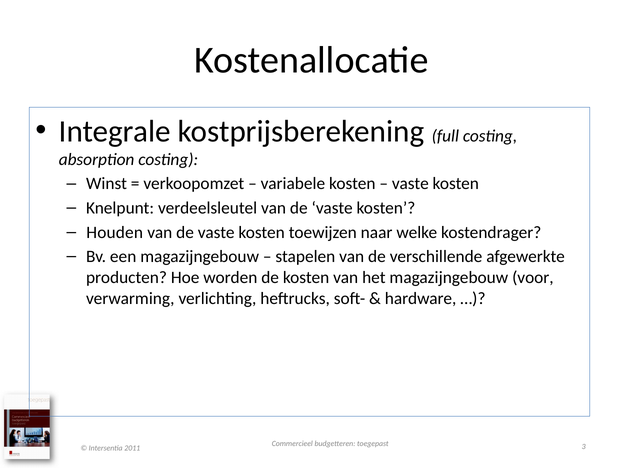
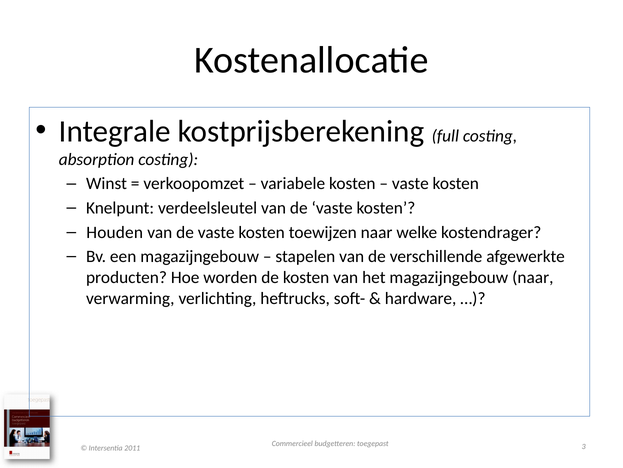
magazijngebouw voor: voor -> naar
